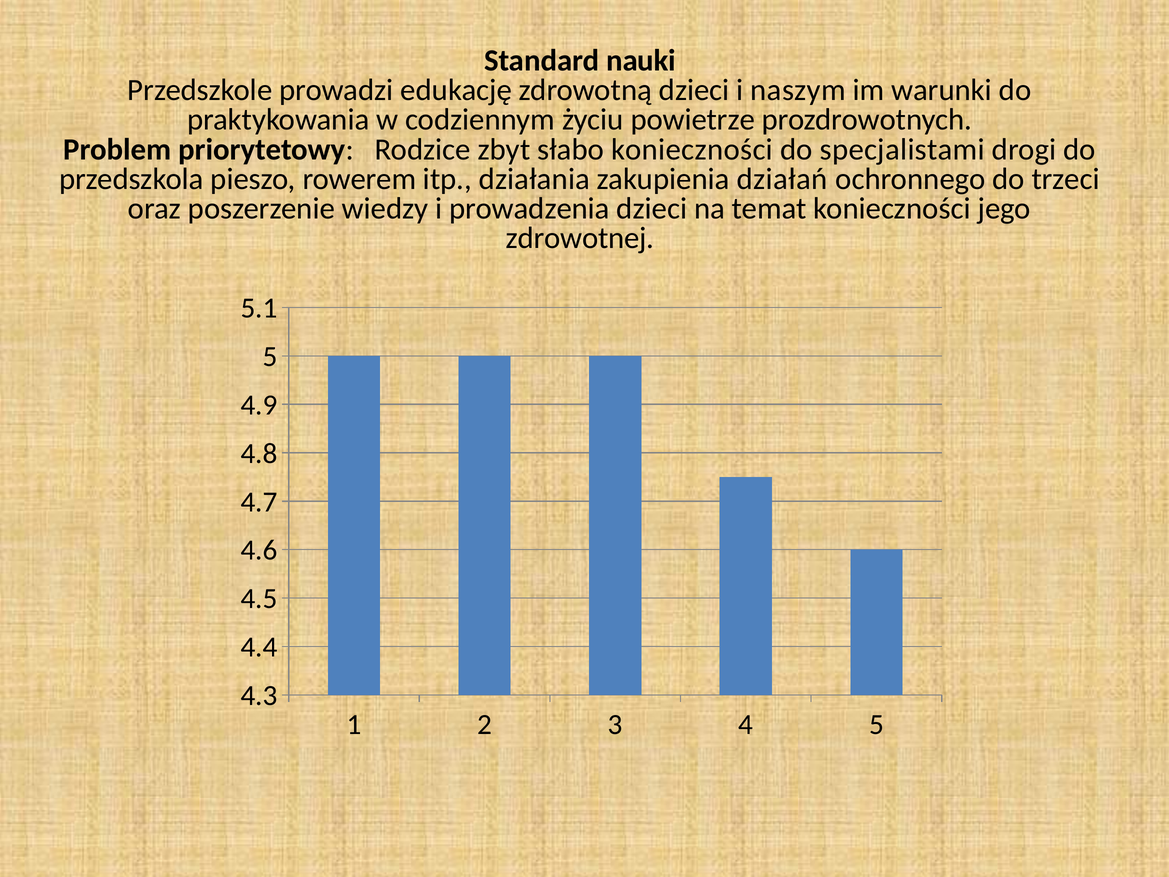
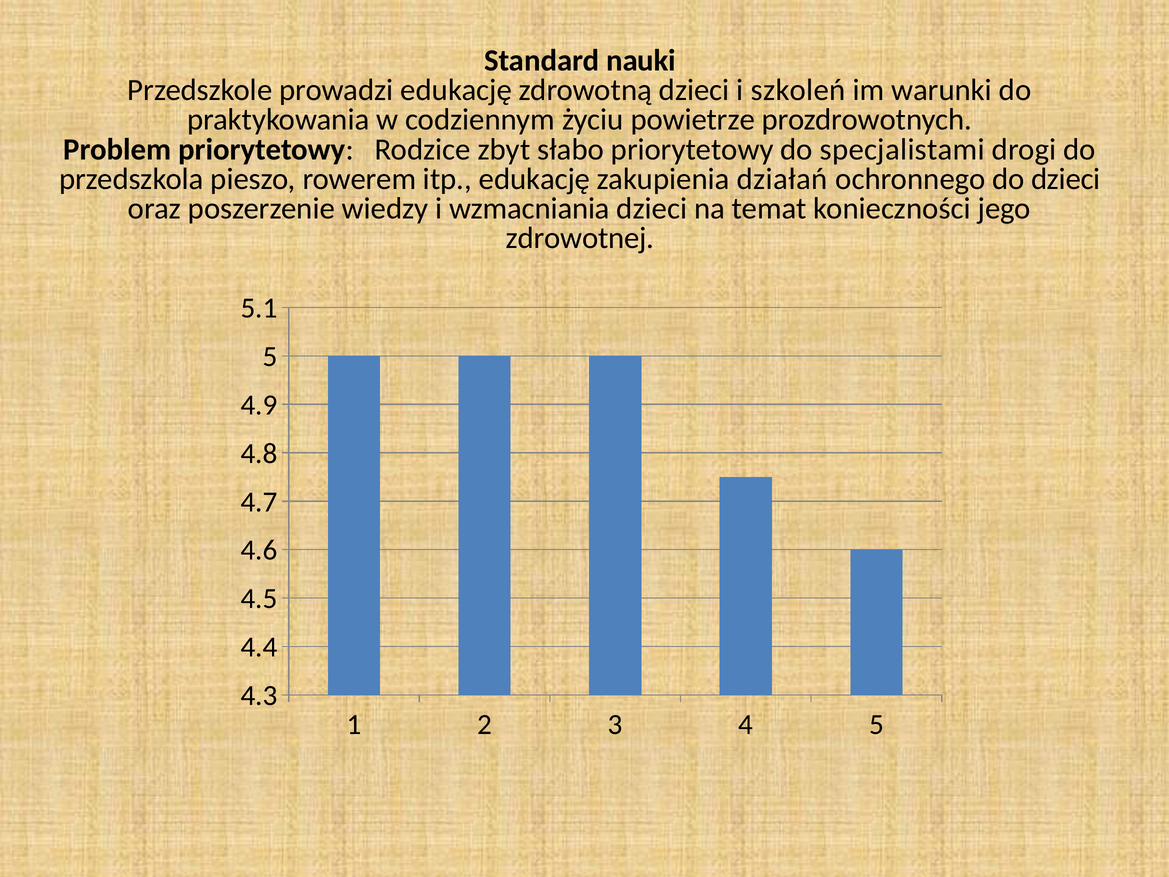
naszym: naszym -> szkoleń
słabo konieczności: konieczności -> priorytetowy
itp działania: działania -> edukację
do trzeci: trzeci -> dzieci
prowadzenia: prowadzenia -> wzmacniania
